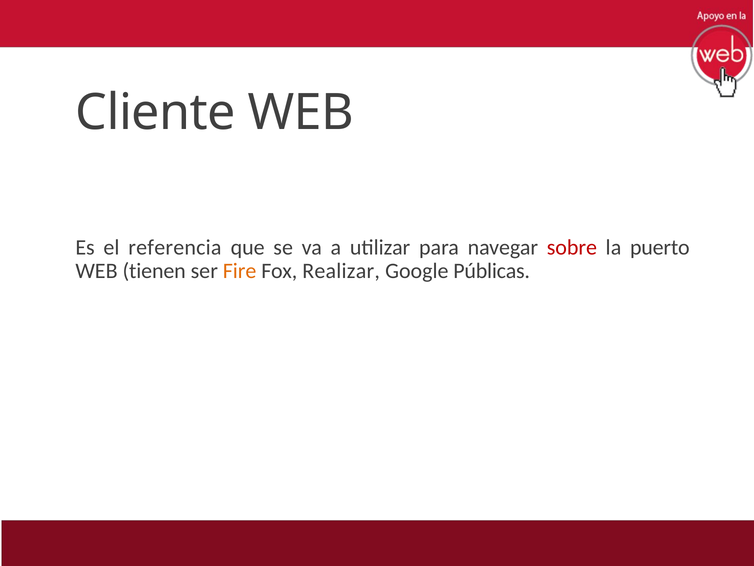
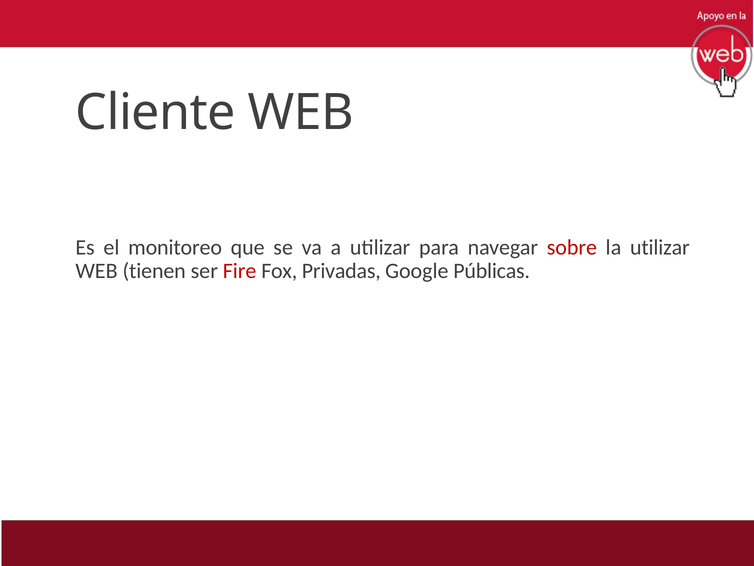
referencia: referencia -> monitoreo
la puerto: puerto -> utilizar
Fire colour: orange -> red
Realizar: Realizar -> Privadas
